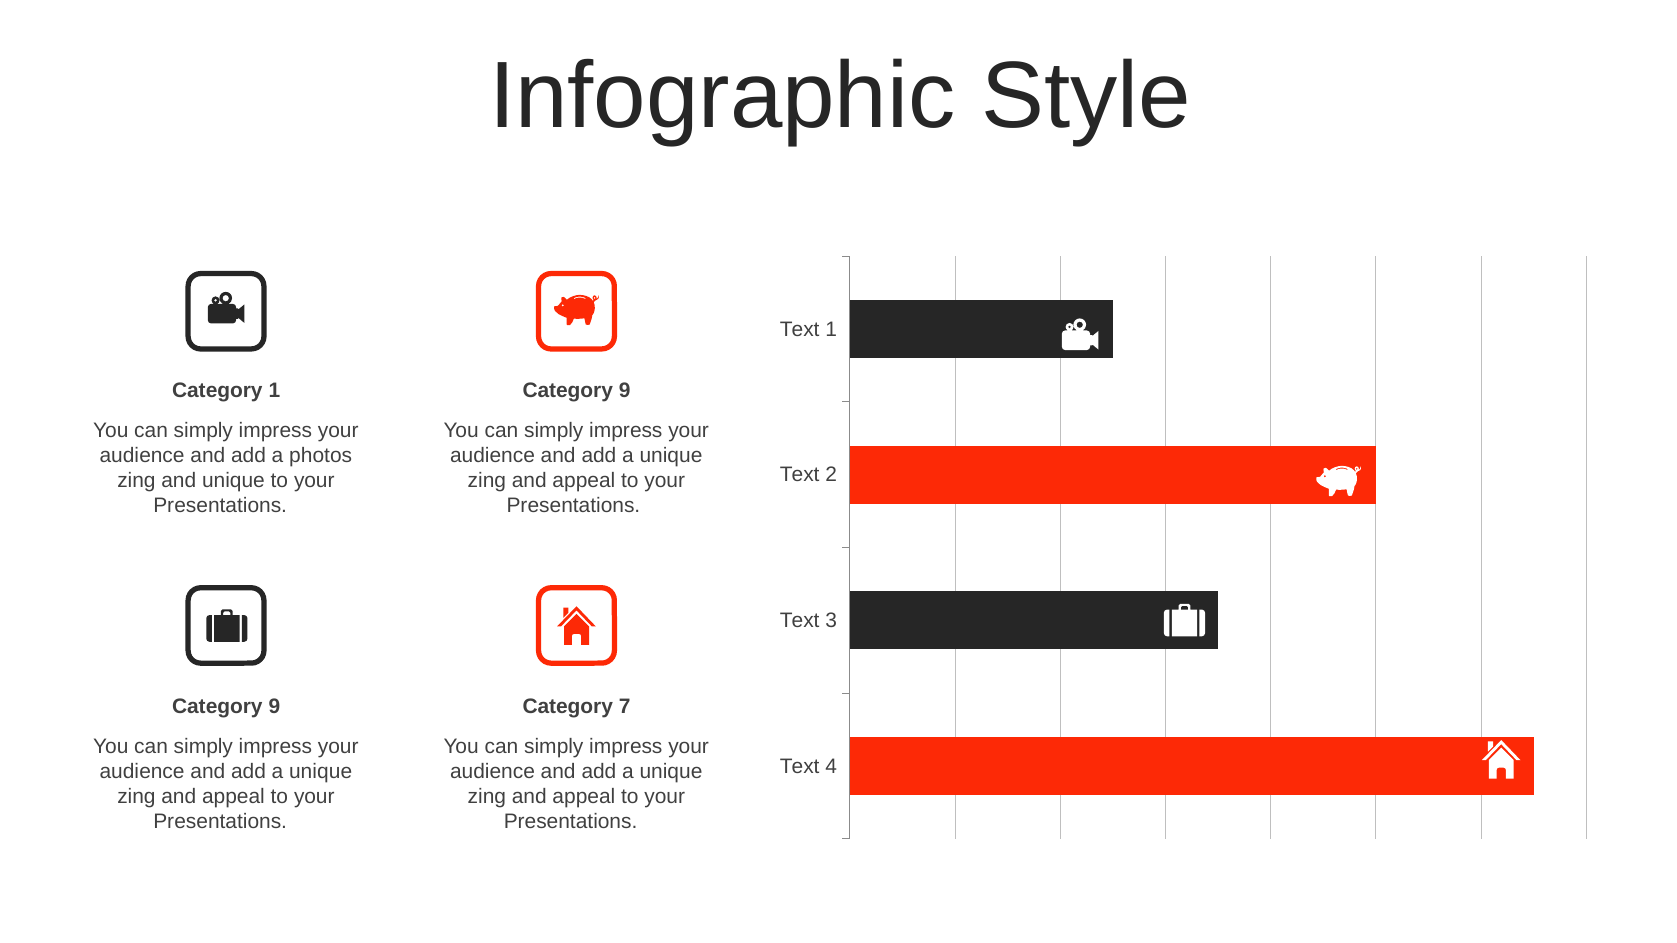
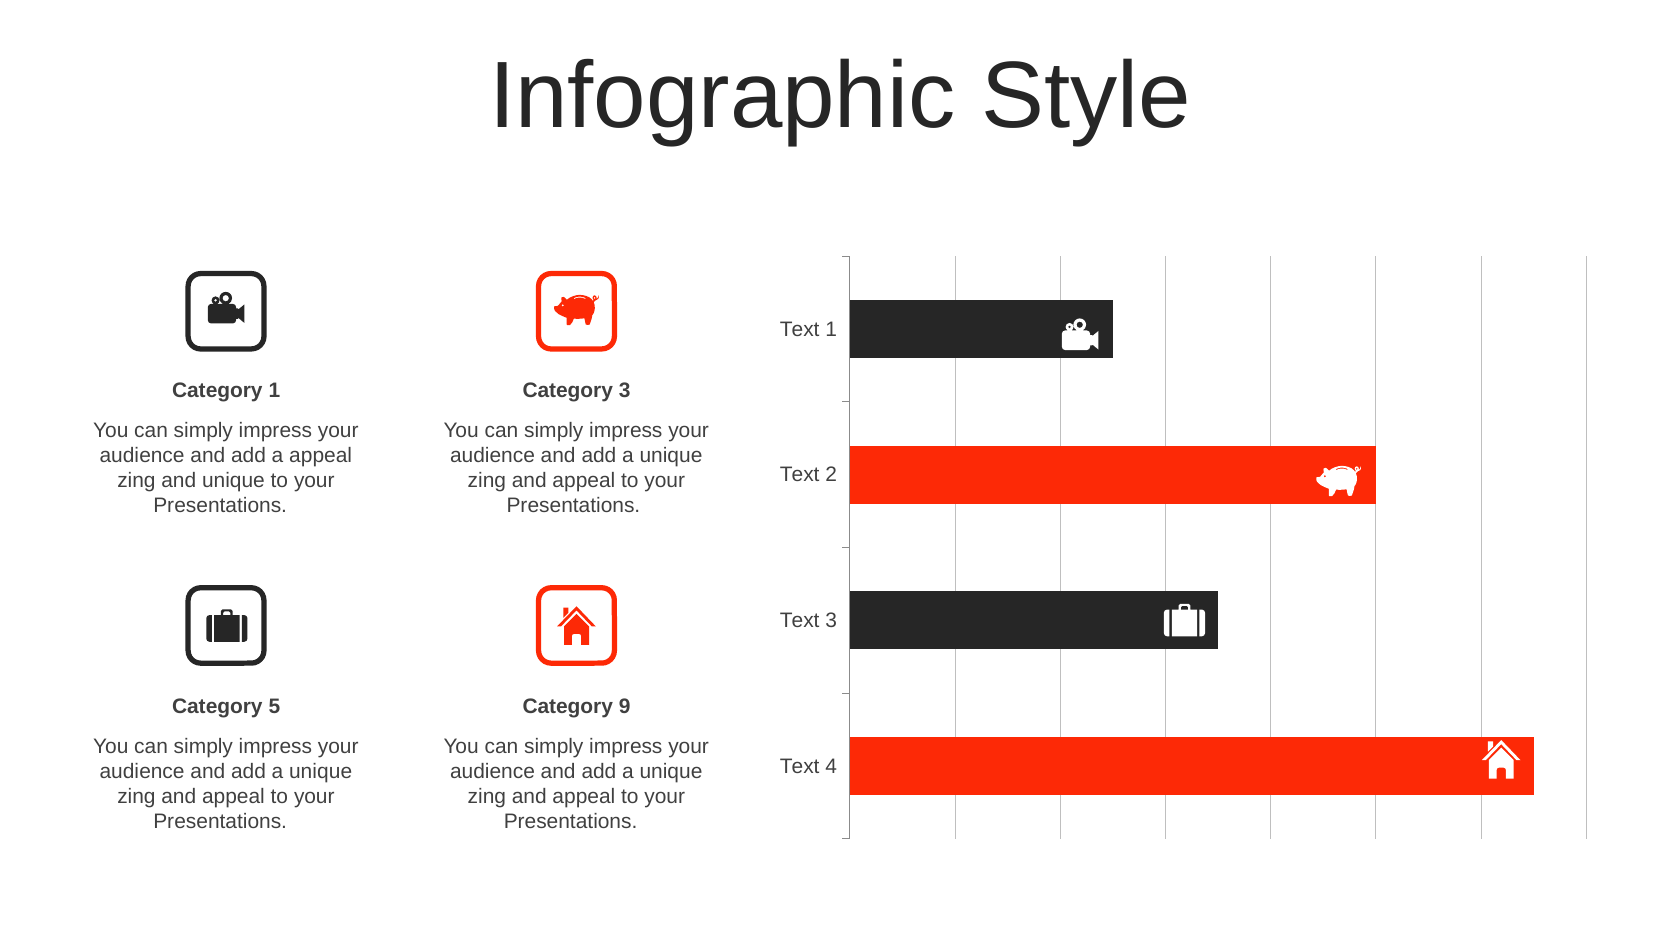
9 at (625, 391): 9 -> 3
a photos: photos -> appeal
9 at (274, 706): 9 -> 5
7: 7 -> 9
